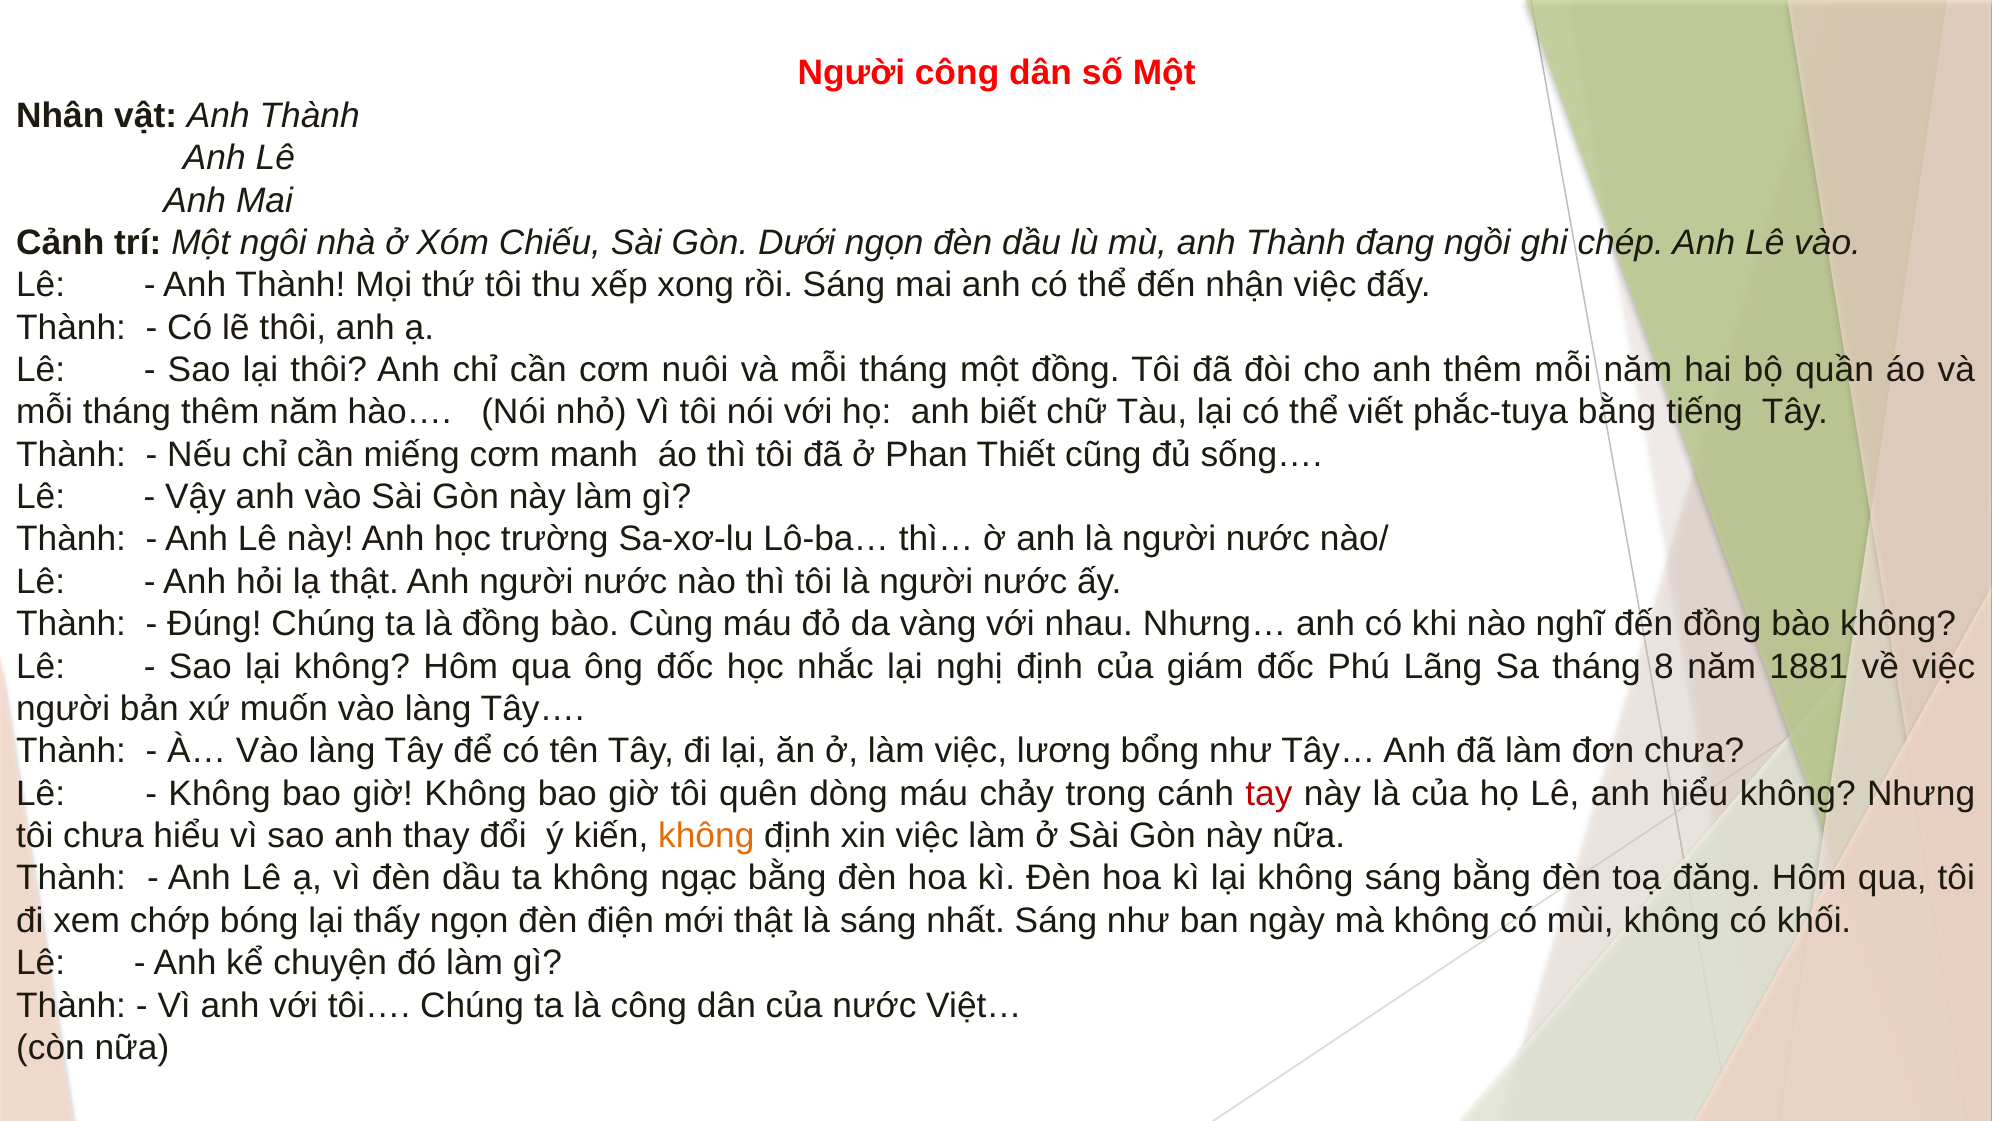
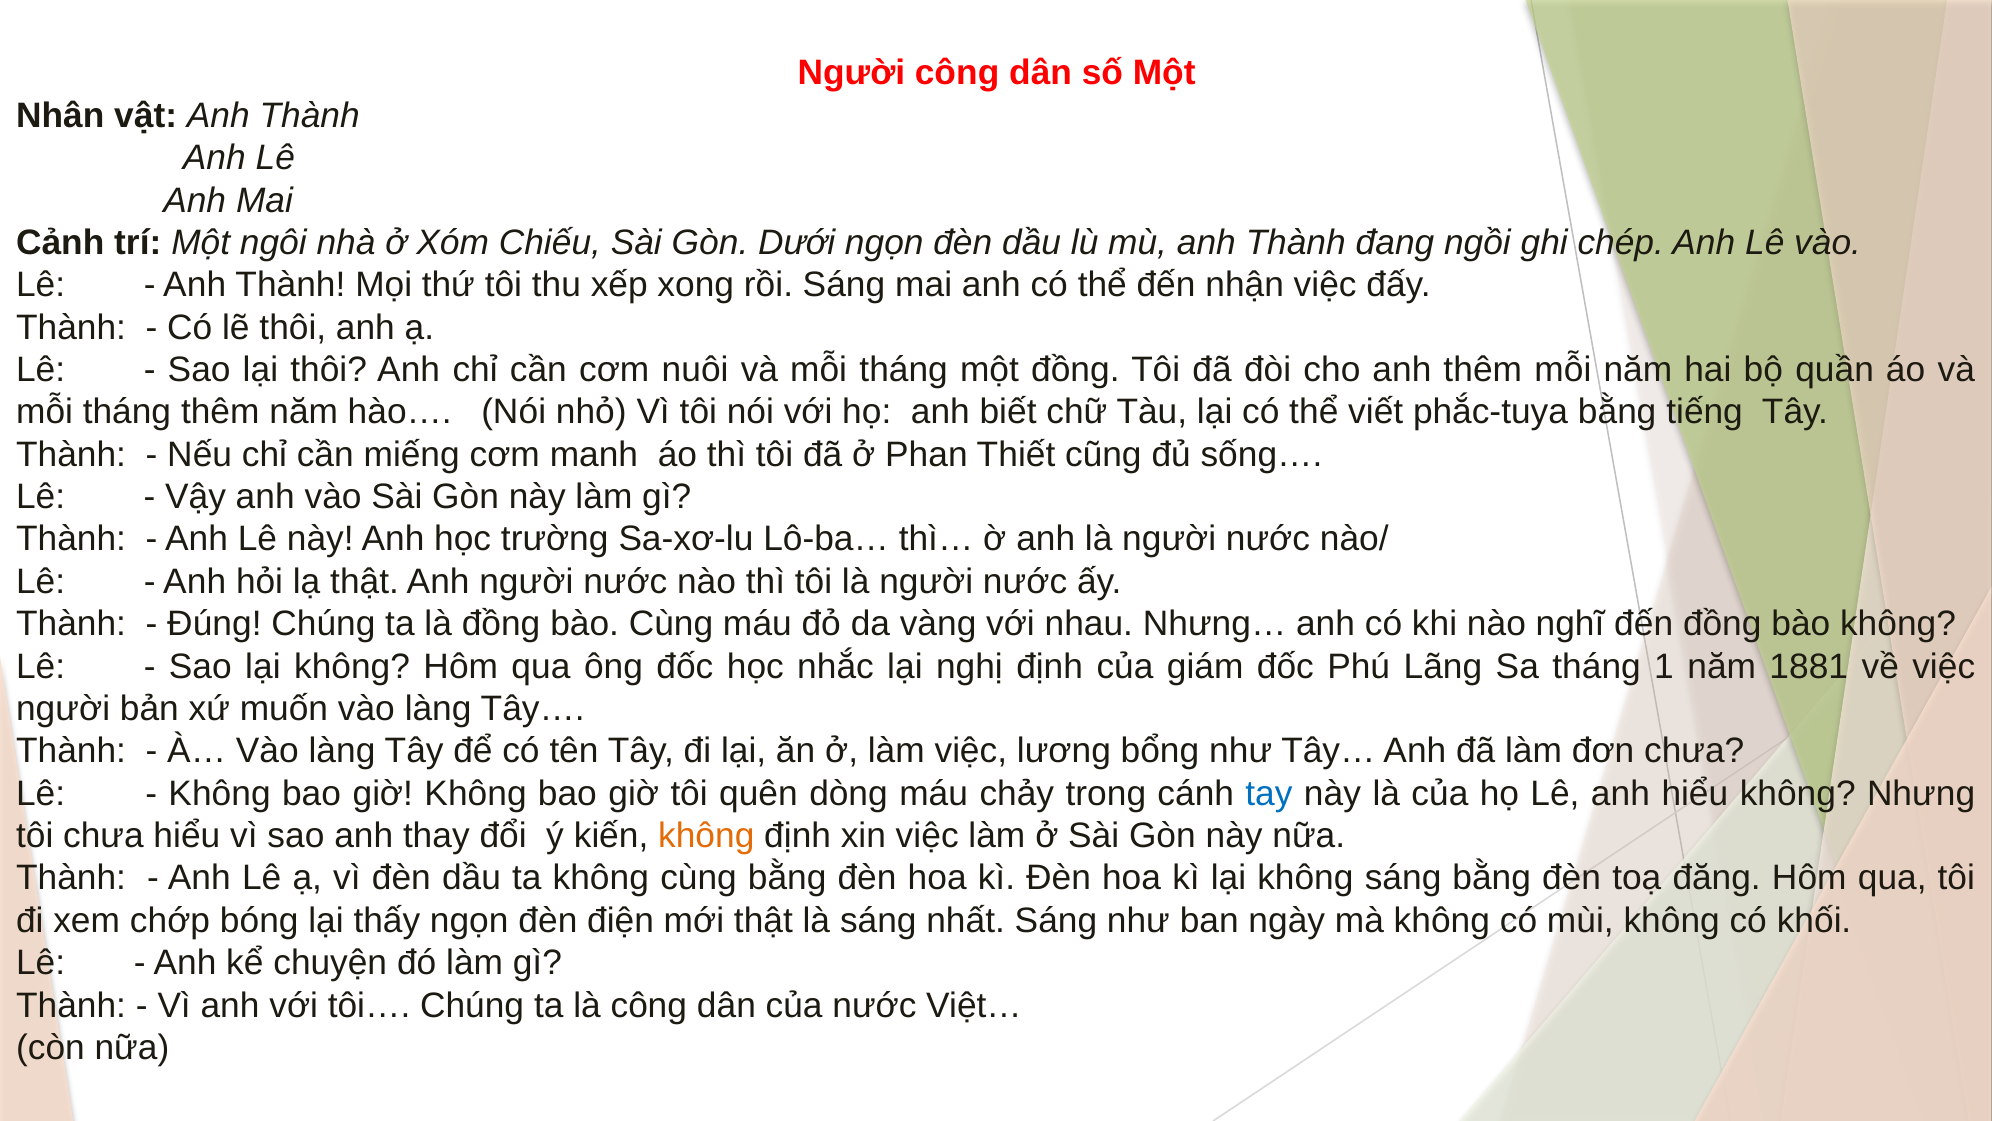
8: 8 -> 1
tay colour: red -> blue
không ngạc: ngạc -> cùng
